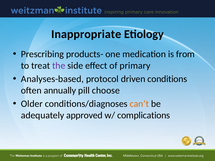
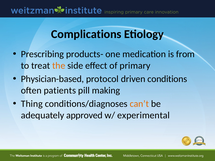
Inappropriate: Inappropriate -> Complications
the colour: purple -> orange
Analyses-based: Analyses-based -> Physician-based
annually: annually -> patients
choose: choose -> making
Older: Older -> Thing
complications: complications -> experimental
